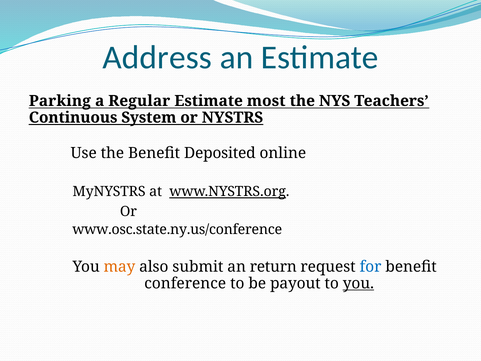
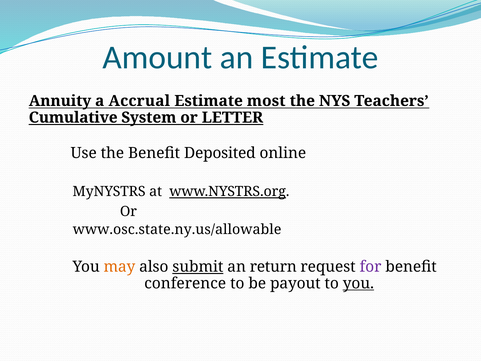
Address: Address -> Amount
Parking: Parking -> Annuity
Regular: Regular -> Accrual
Continuous: Continuous -> Cumulative
NYSTRS: NYSTRS -> LETTER
www.osc.state.ny.us/conference: www.osc.state.ny.us/conference -> www.osc.state.ny.us/allowable
submit underline: none -> present
for colour: blue -> purple
